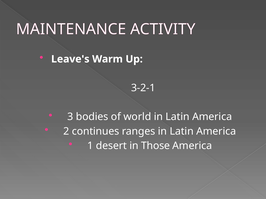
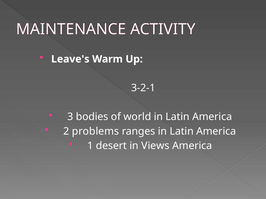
continues: continues -> problems
Those: Those -> Views
